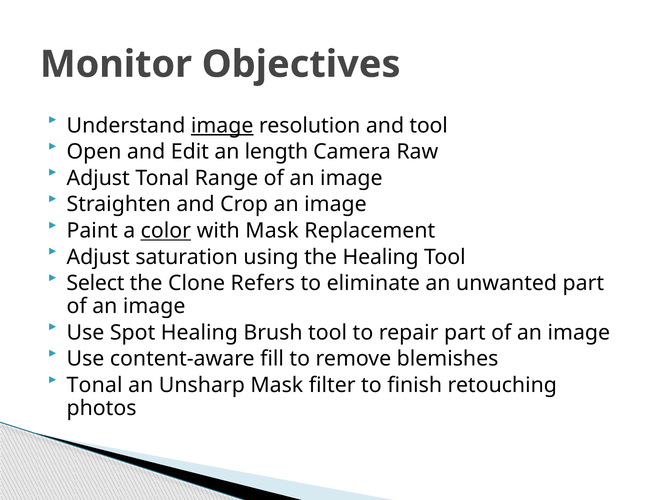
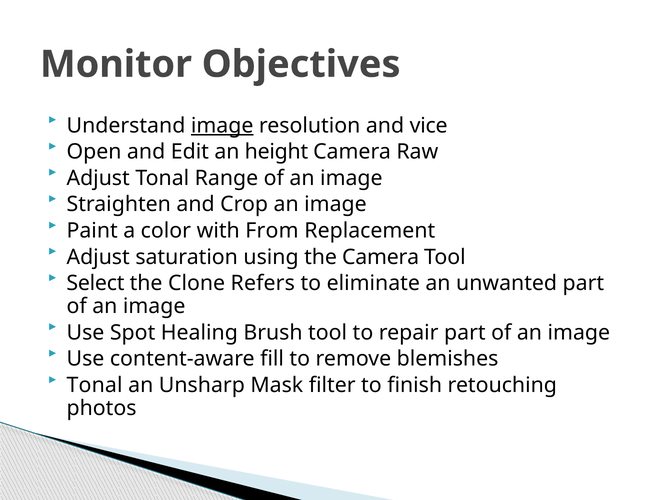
and tool: tool -> vice
length: length -> height
color underline: present -> none
with Mask: Mask -> From
the Healing: Healing -> Camera
